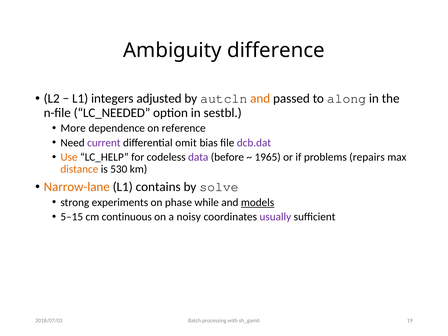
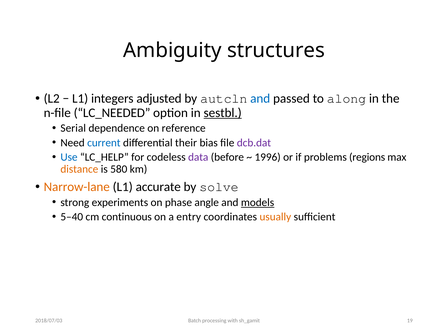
difference: difference -> structures
and at (260, 99) colour: orange -> blue
sestbl underline: none -> present
More: More -> Serial
current colour: purple -> blue
omit: omit -> their
Use colour: orange -> blue
1965: 1965 -> 1996
repairs: repairs -> regions
530: 530 -> 580
contains: contains -> accurate
while: while -> angle
5–15: 5–15 -> 5–40
noisy: noisy -> entry
usually colour: purple -> orange
